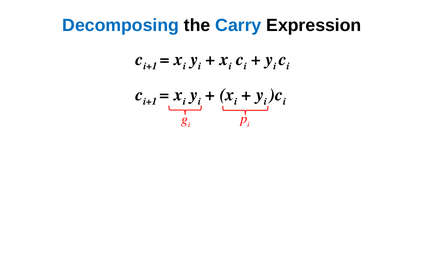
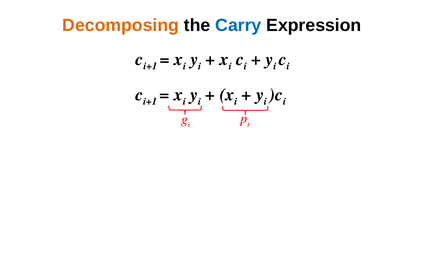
Decomposing colour: blue -> orange
